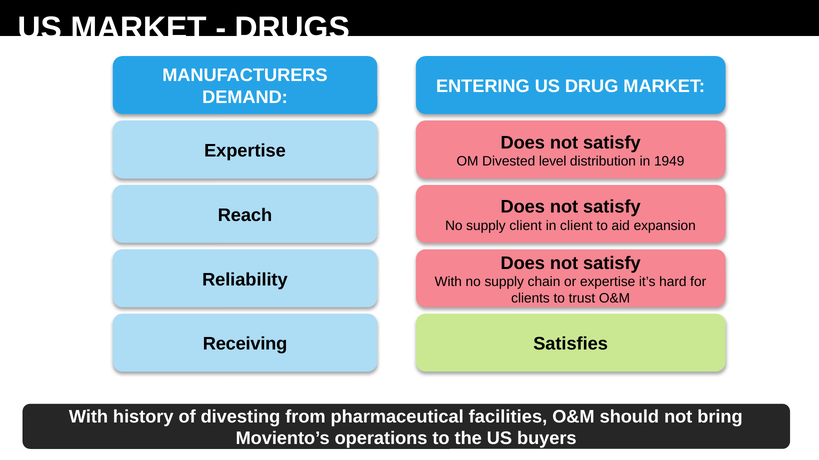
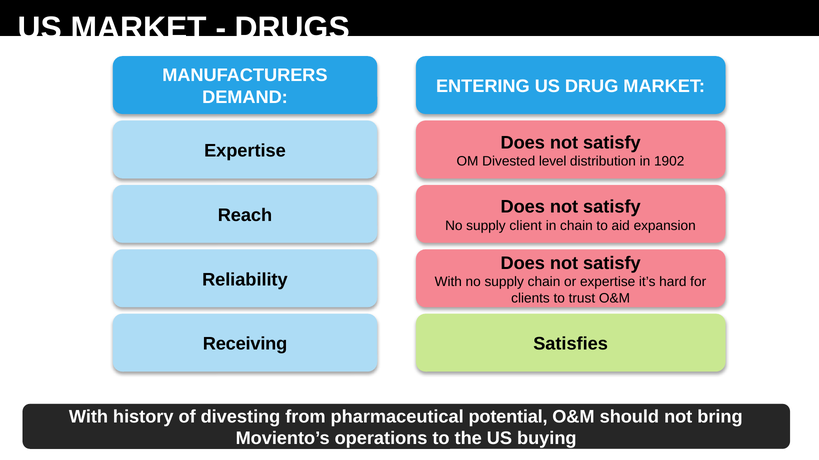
1949: 1949 -> 1902
in client: client -> chain
facilities: facilities -> potential
buyers: buyers -> buying
